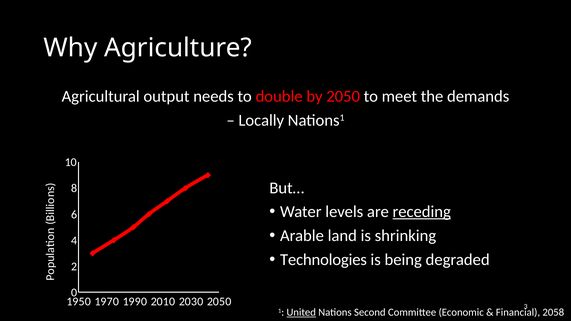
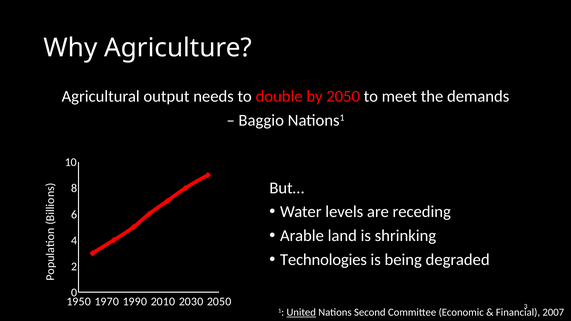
Locally: Locally -> Baggio
receding underline: present -> none
2058: 2058 -> 2007
